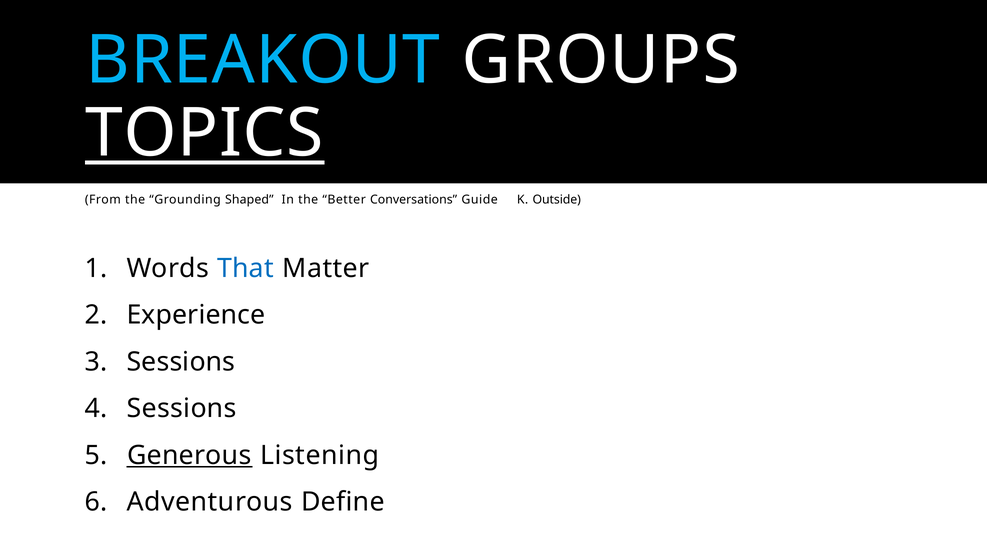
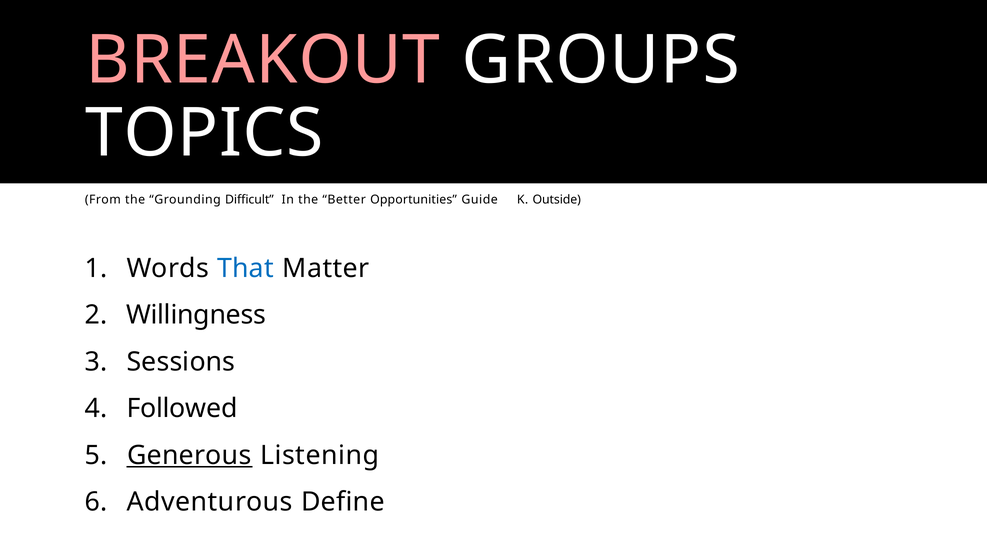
BREAKOUT colour: light blue -> pink
TOPICS underline: present -> none
Shaped: Shaped -> Difficult
Conversations: Conversations -> Opportunities
Experience: Experience -> Willingness
Sessions at (182, 409): Sessions -> Followed
